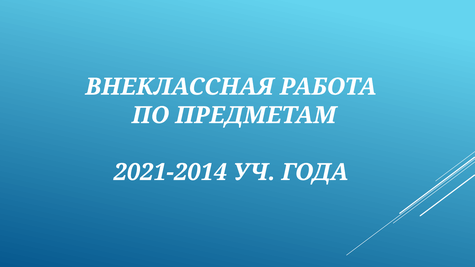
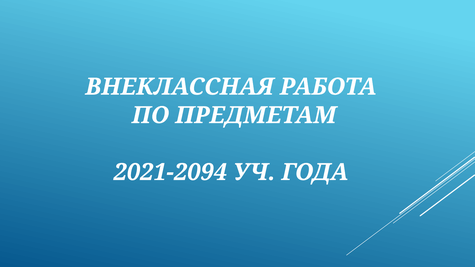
2021-2014: 2021-2014 -> 2021-2094
